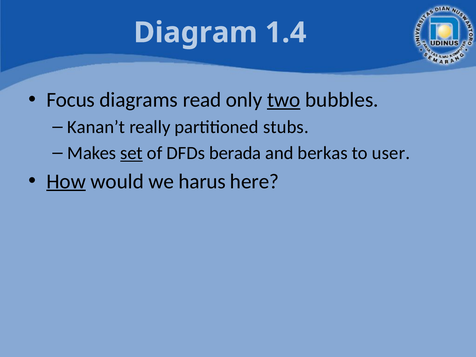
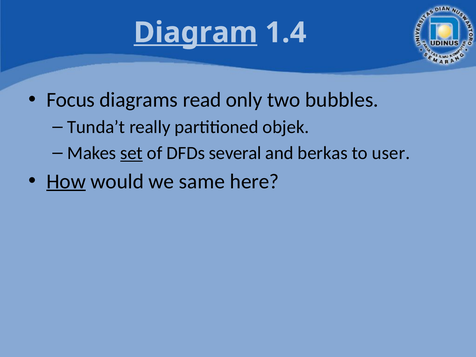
Diagram underline: none -> present
two underline: present -> none
Kanan’t: Kanan’t -> Tunda’t
stubs: stubs -> objek
berada: berada -> several
harus: harus -> same
